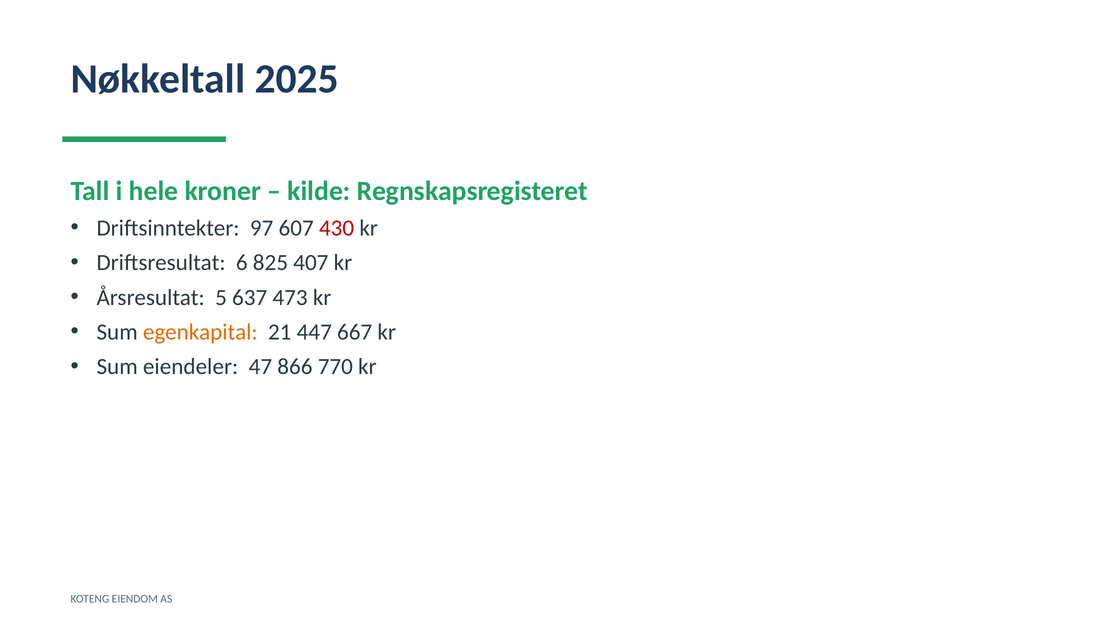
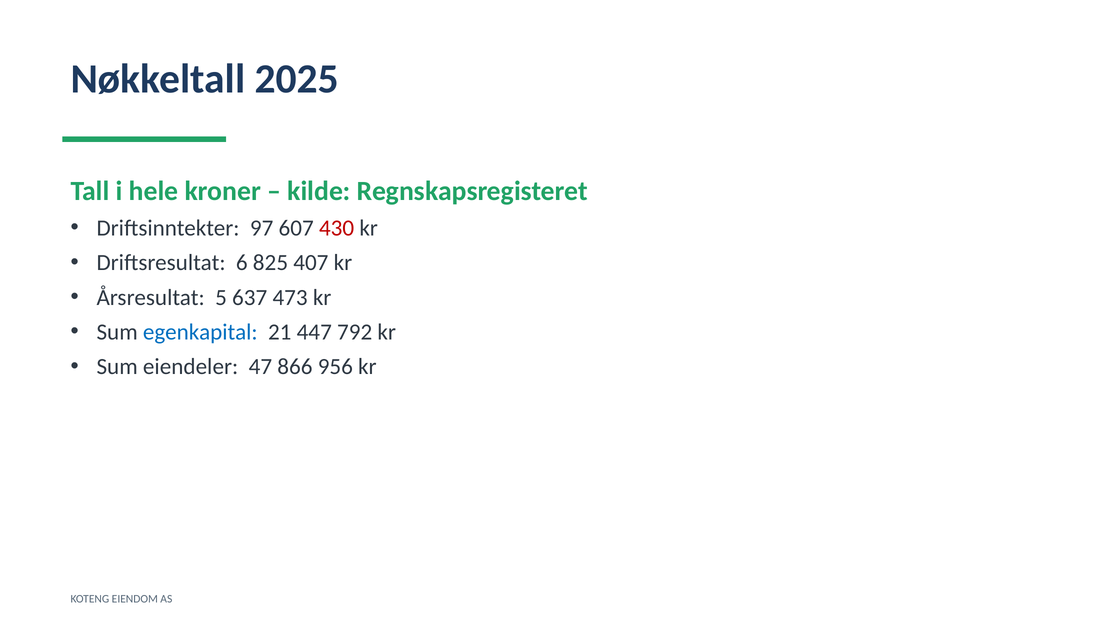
egenkapital colour: orange -> blue
667: 667 -> 792
770: 770 -> 956
